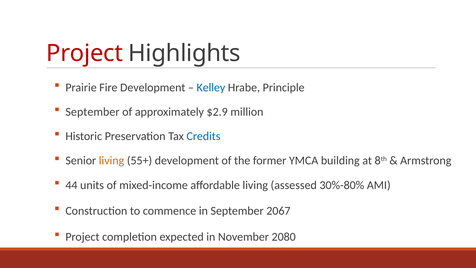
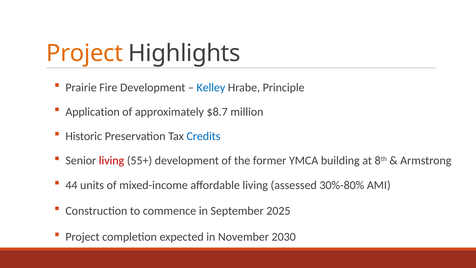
Project at (85, 53) colour: red -> orange
September at (92, 112): September -> Application
$2.9: $2.9 -> $8.7
living at (112, 161) colour: orange -> red
2067: 2067 -> 2025
2080: 2080 -> 2030
